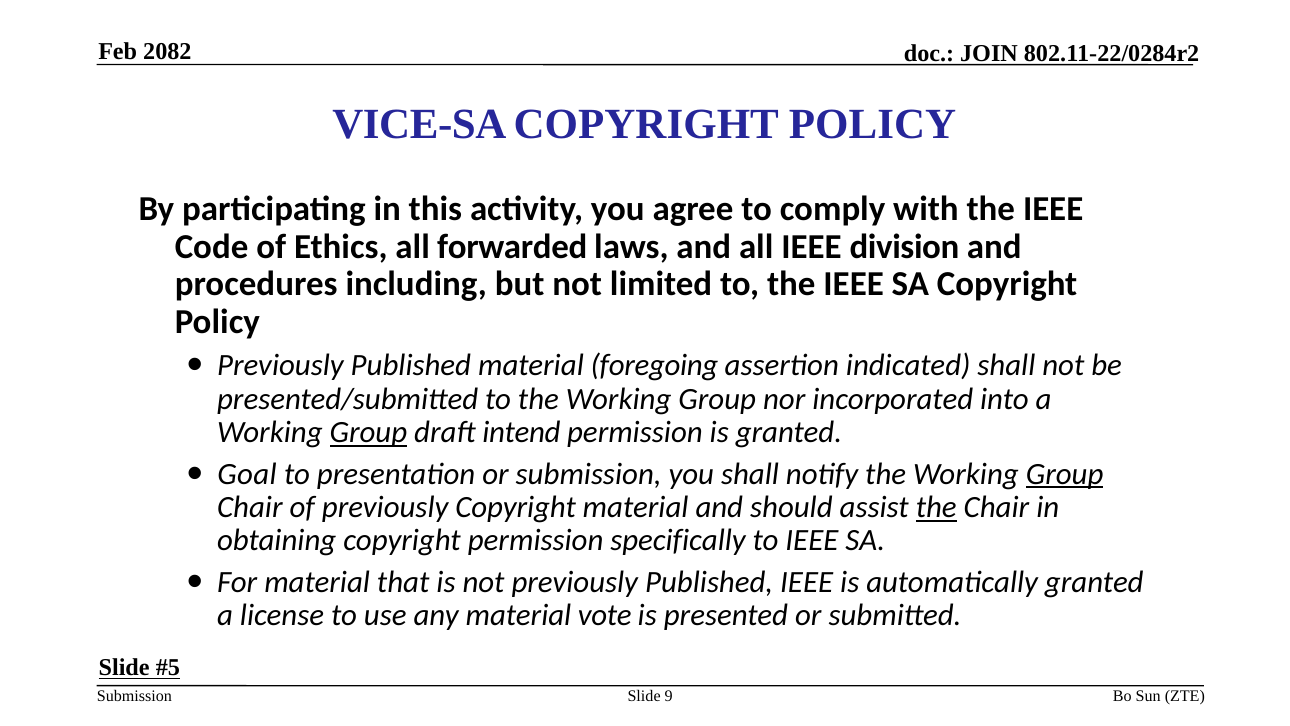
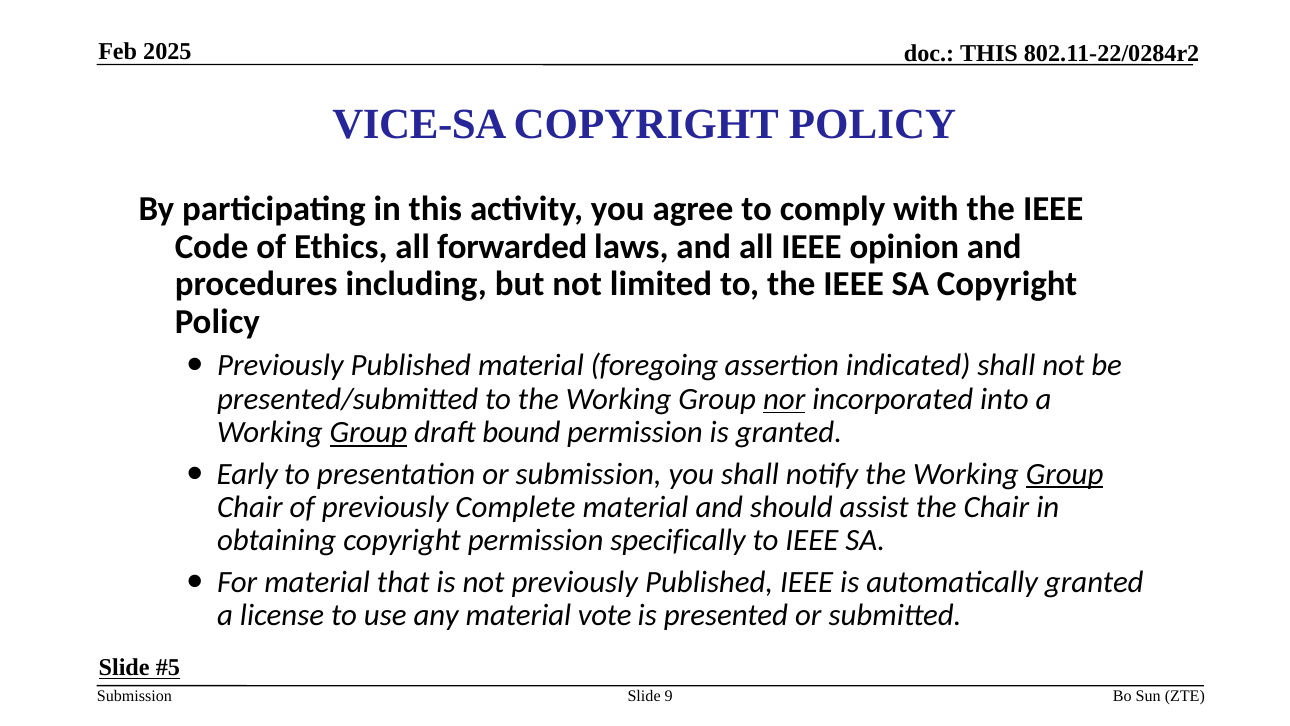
2082: 2082 -> 2025
JOIN at (989, 54): JOIN -> THIS
division: division -> opinion
nor underline: none -> present
intend: intend -> bound
Goal: Goal -> Early
previously Copyright: Copyright -> Complete
the at (936, 507) underline: present -> none
